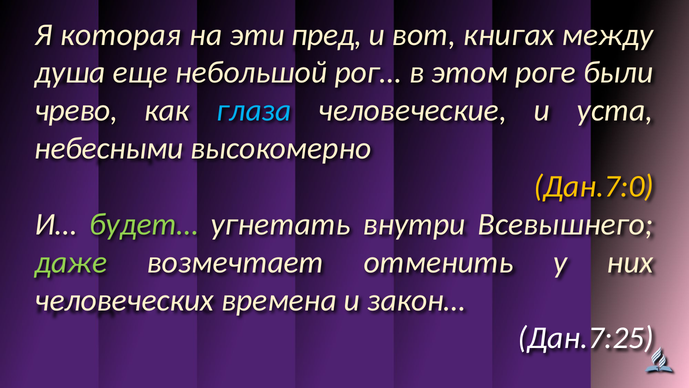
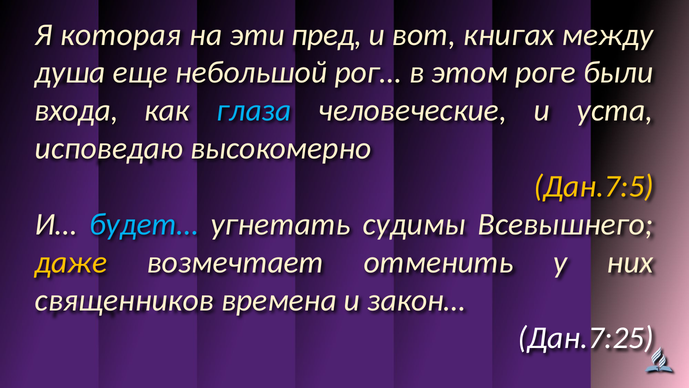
чрево: чрево -> входа
небесными: небесными -> исповедаю
Дан.7:0: Дан.7:0 -> Дан.7:5
будет… colour: light green -> light blue
внутри: внутри -> судимы
даже colour: light green -> yellow
человеческих: человеческих -> священников
